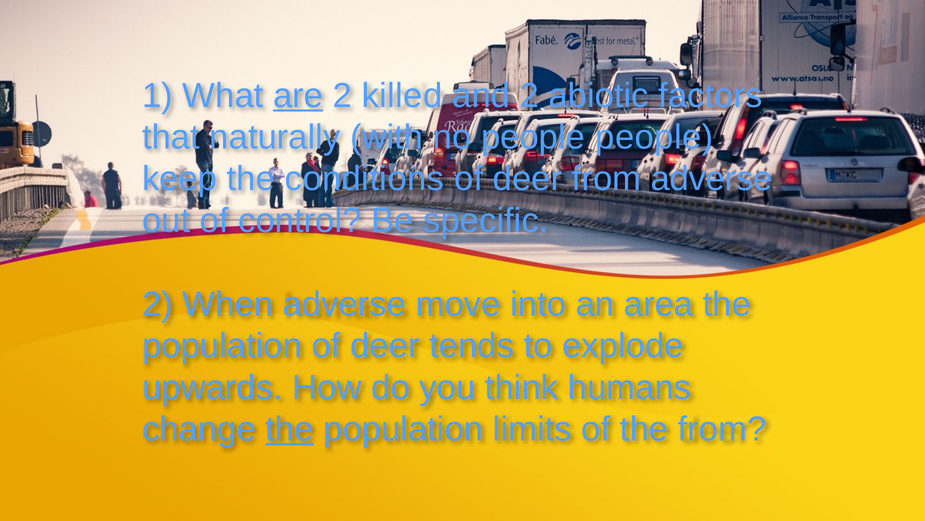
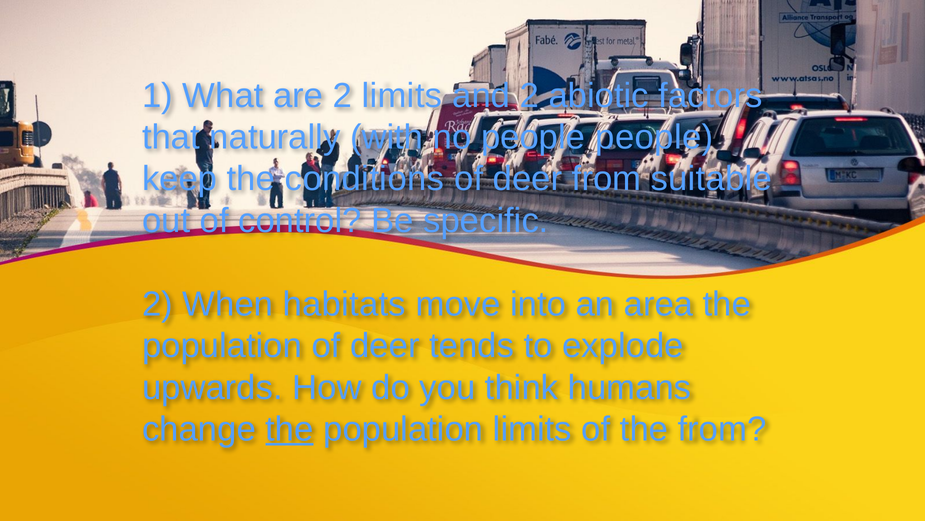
are underline: present -> none
2 killed: killed -> limits
from adverse: adverse -> suitable
When adverse: adverse -> habitats
